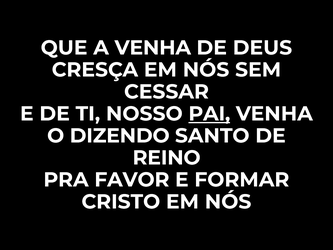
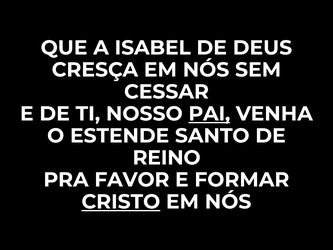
A VENHA: VENHA -> ISABEL
DIZENDO: DIZENDO -> ESTENDE
CRISTO underline: none -> present
